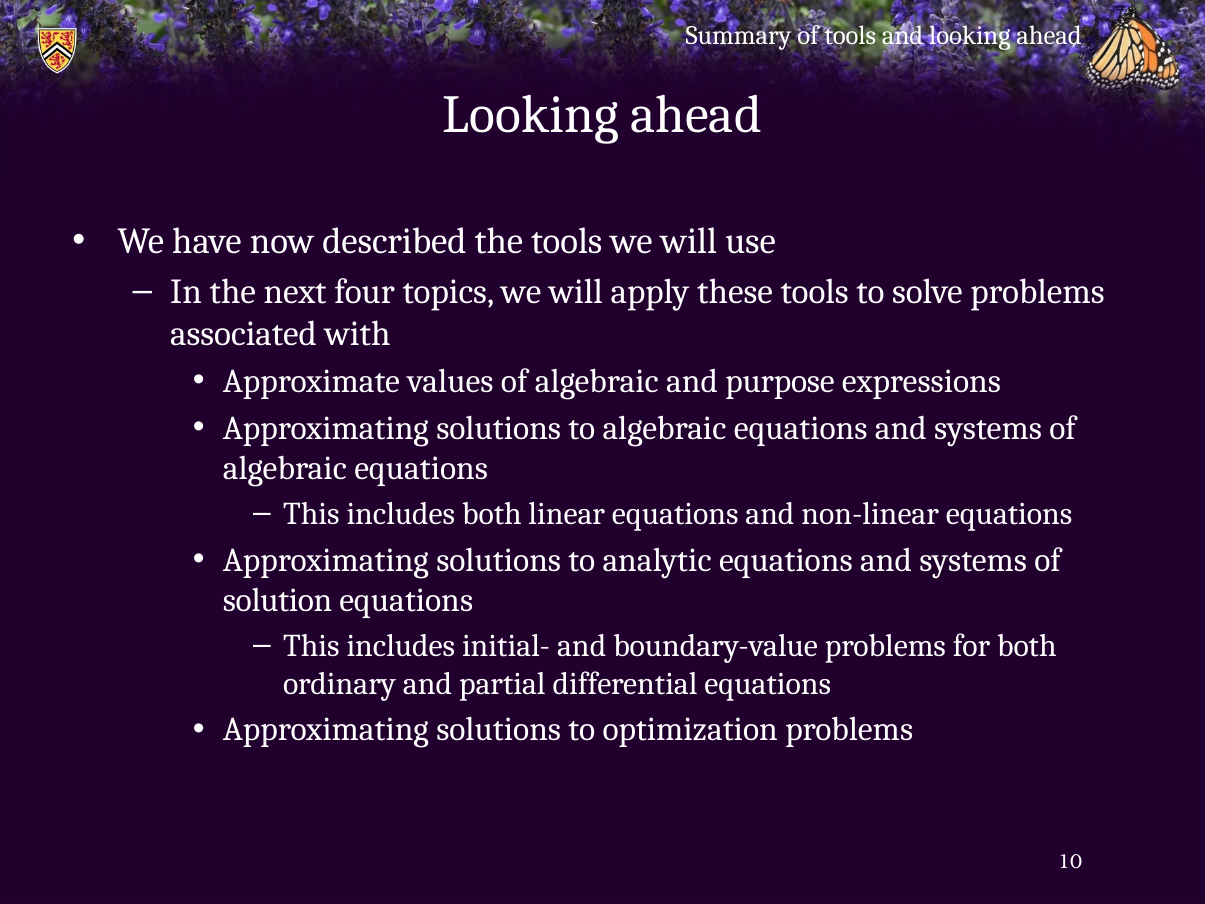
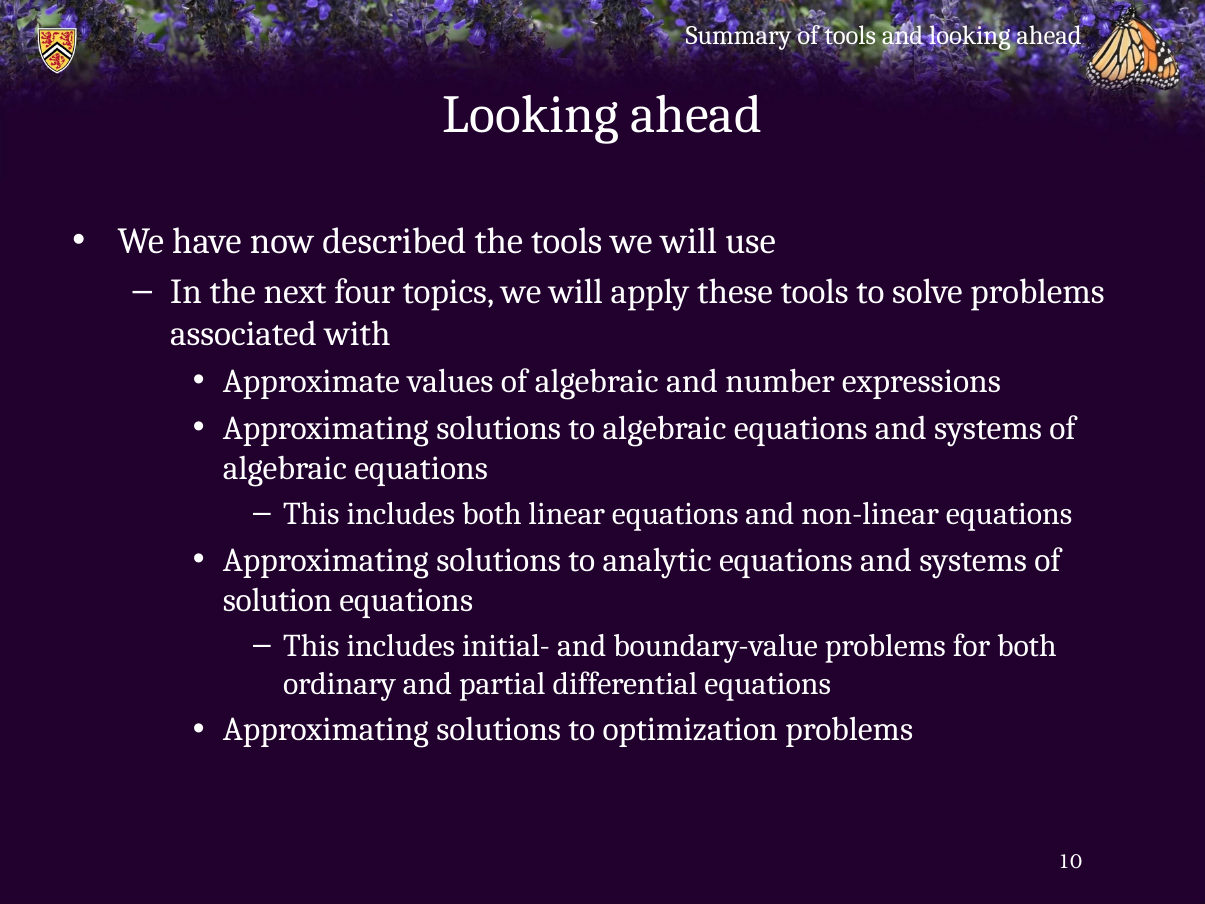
purpose: purpose -> number
